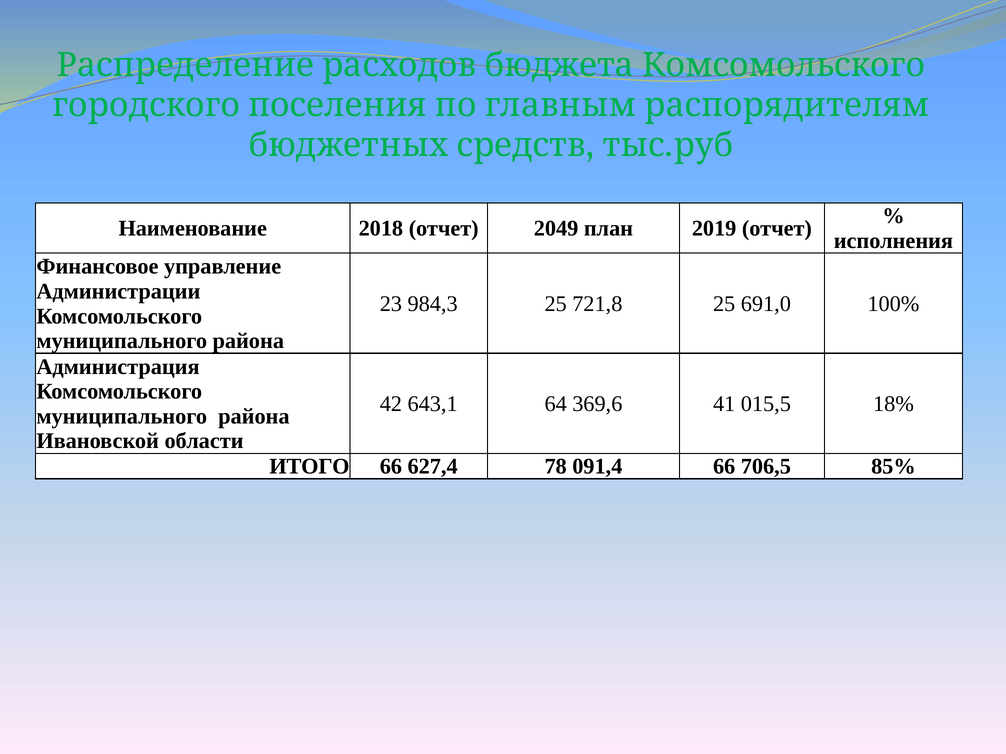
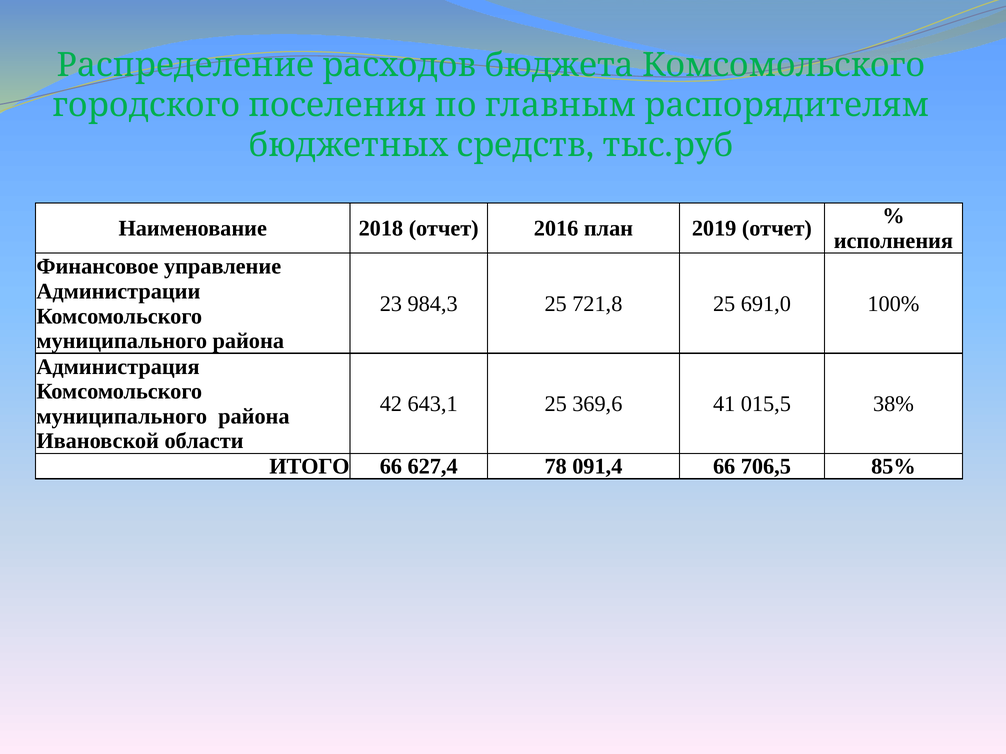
2049: 2049 -> 2016
643,1 64: 64 -> 25
18%: 18% -> 38%
